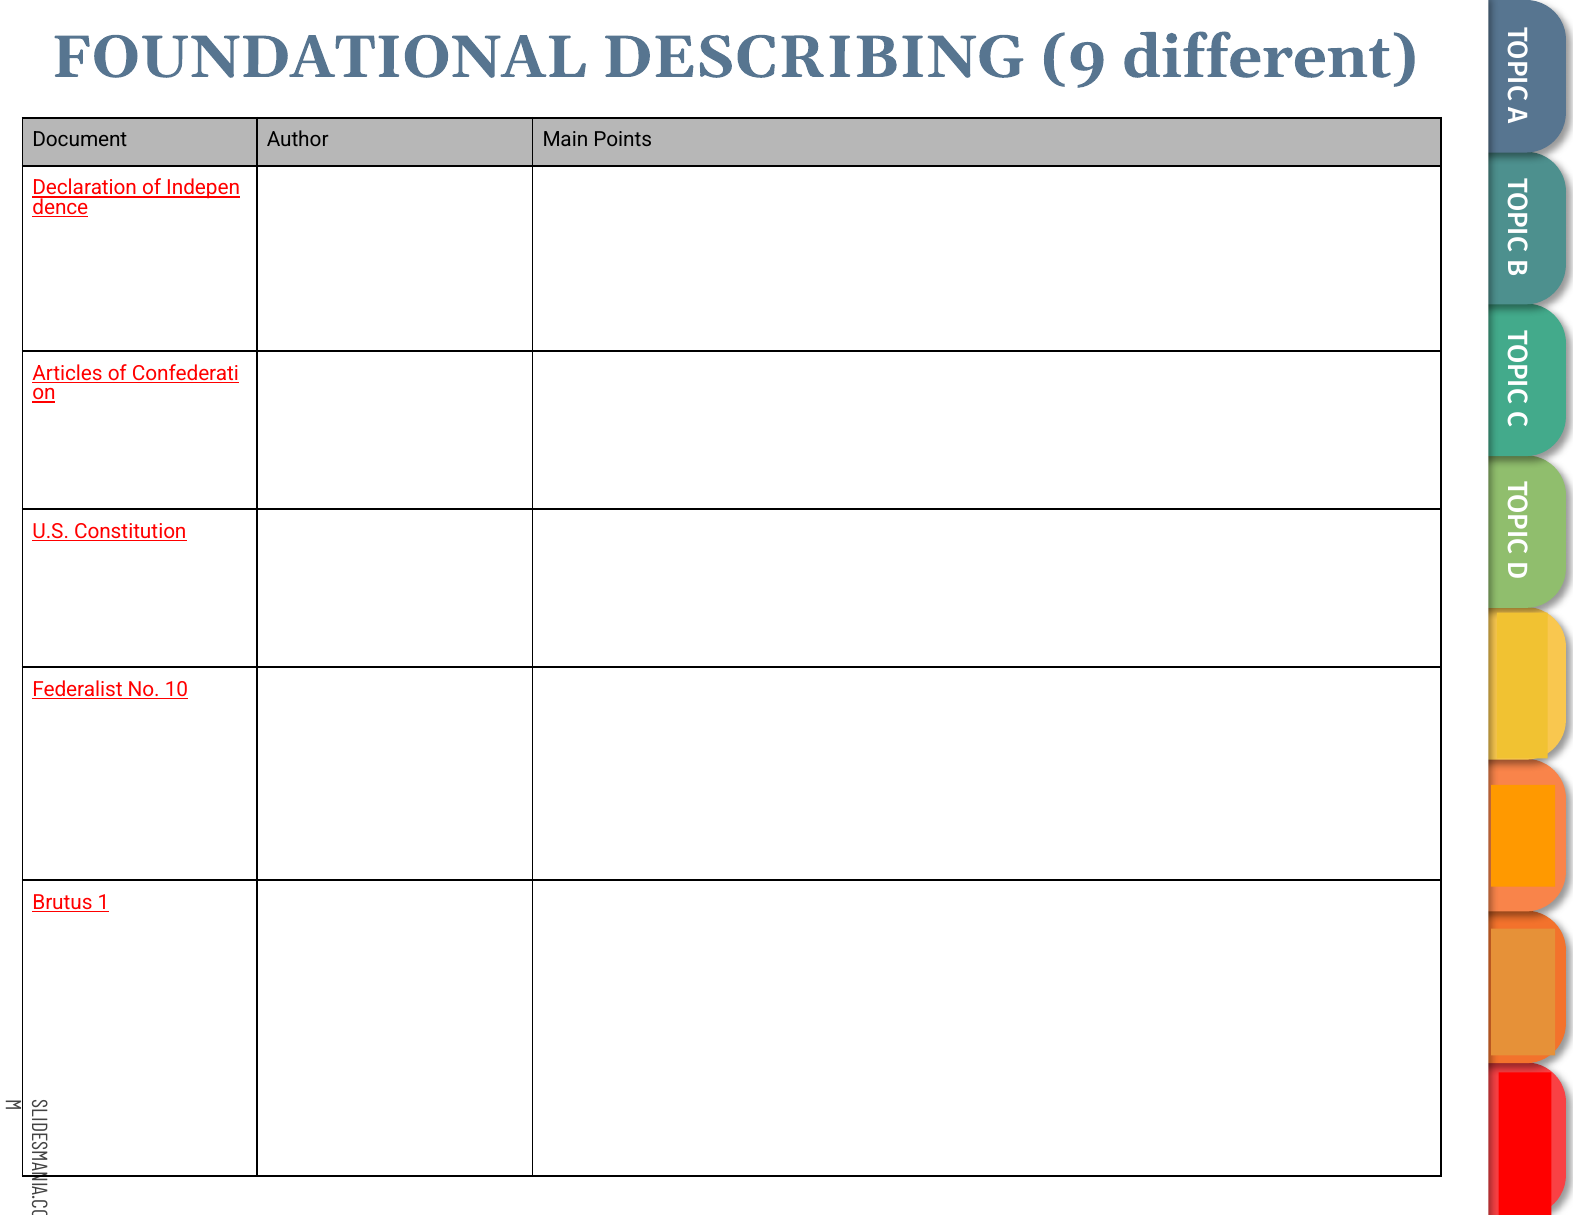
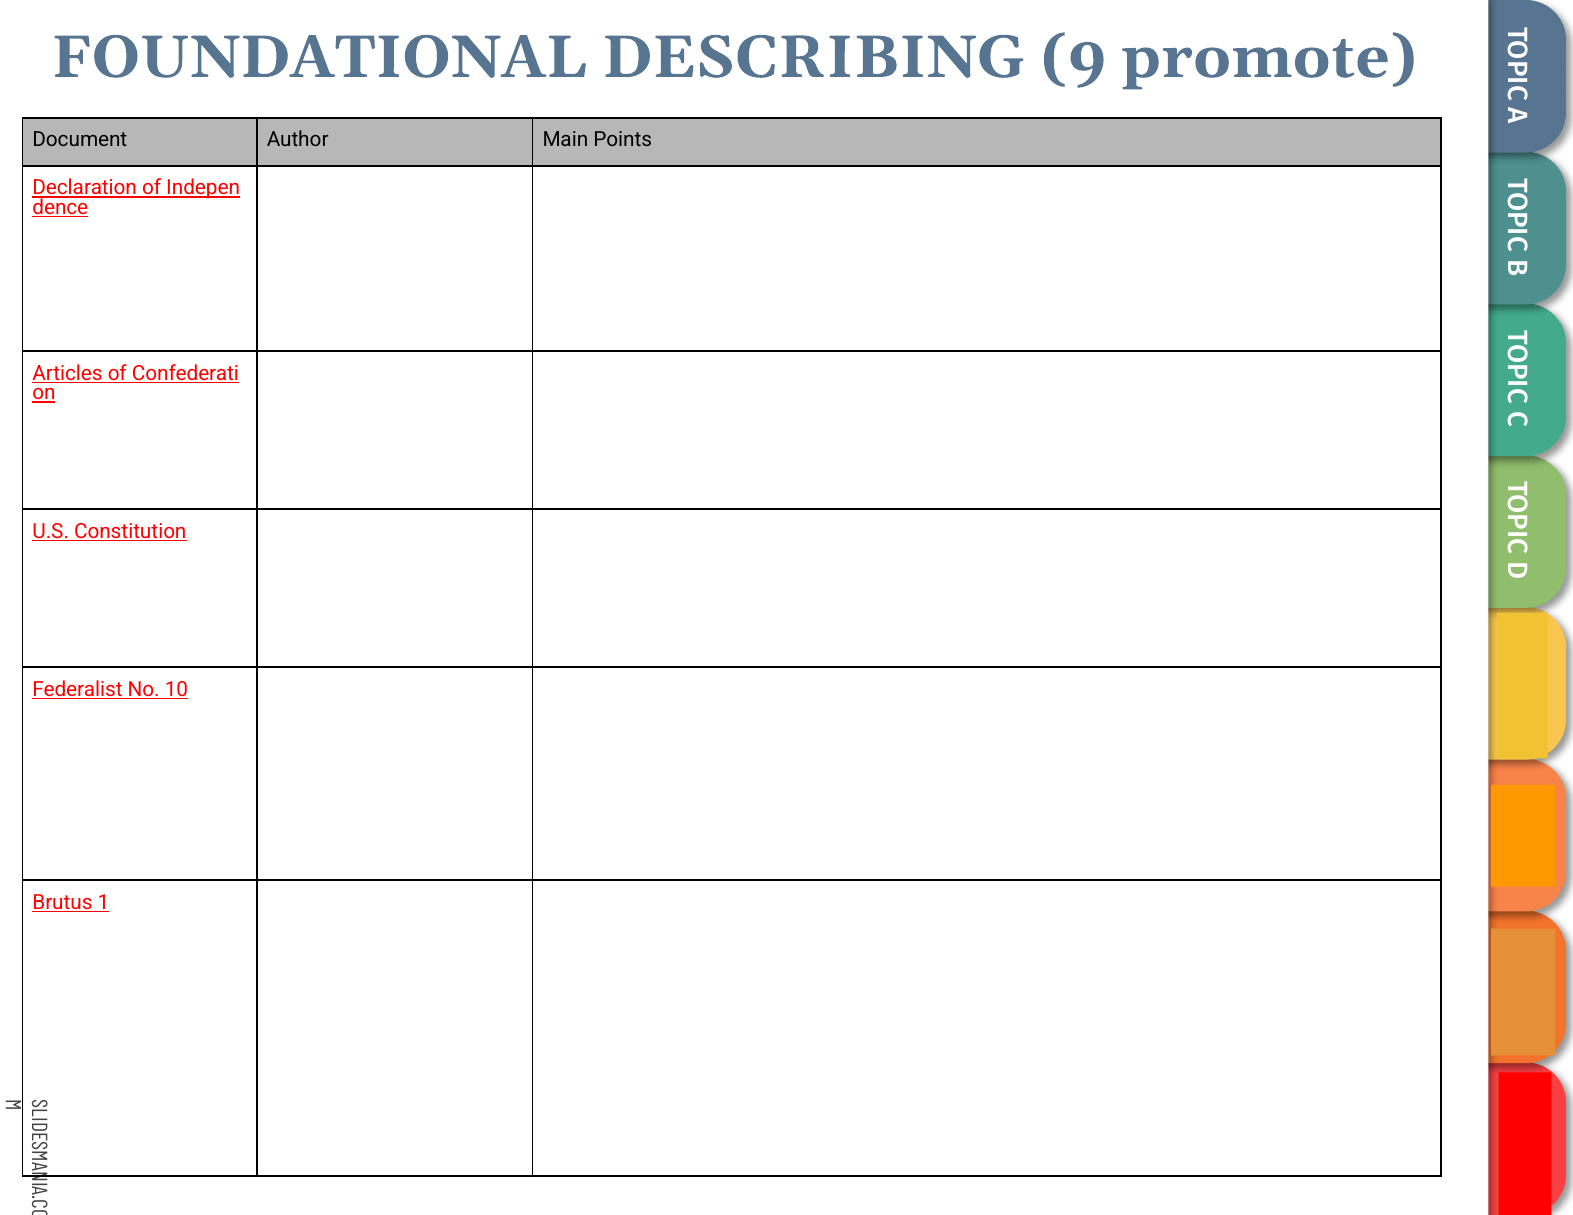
different: different -> promote
